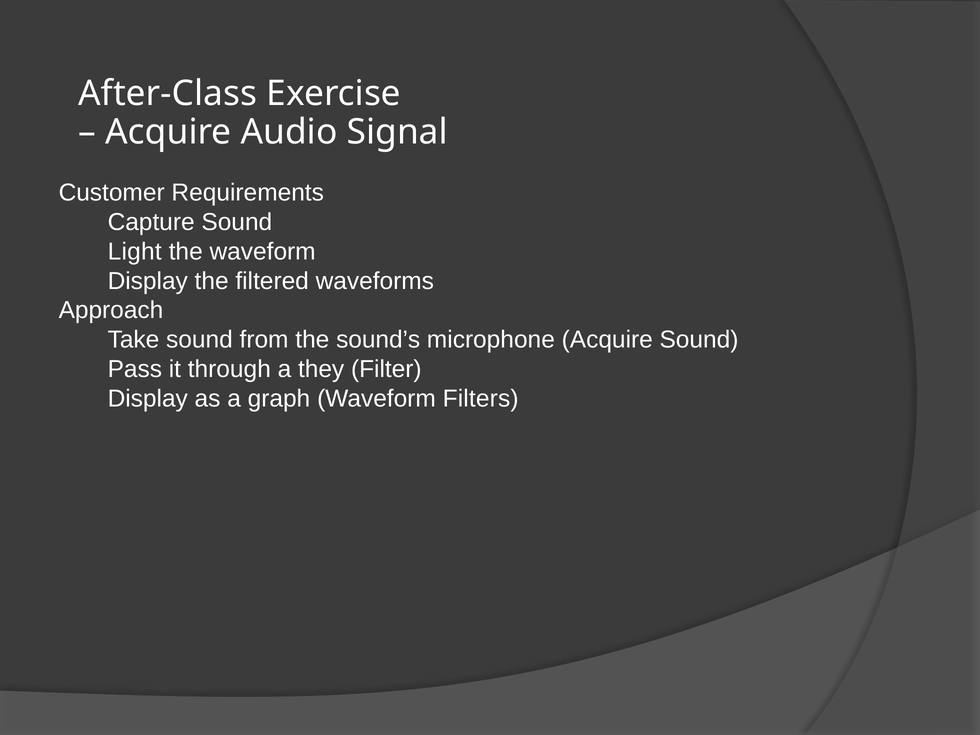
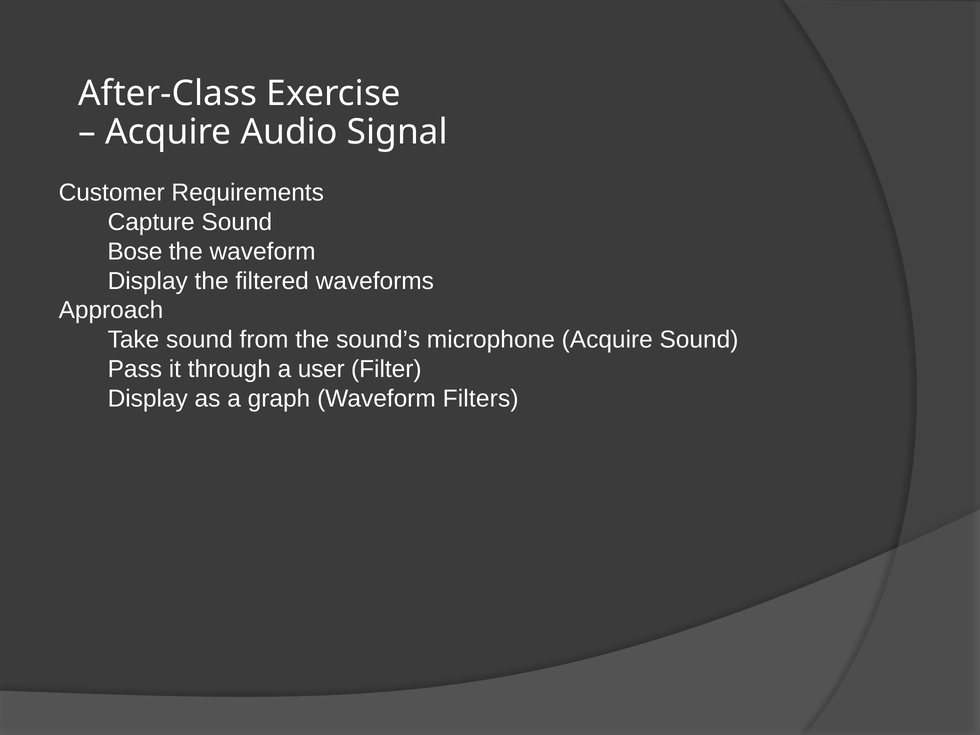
Light: Light -> Bose
they: they -> user
